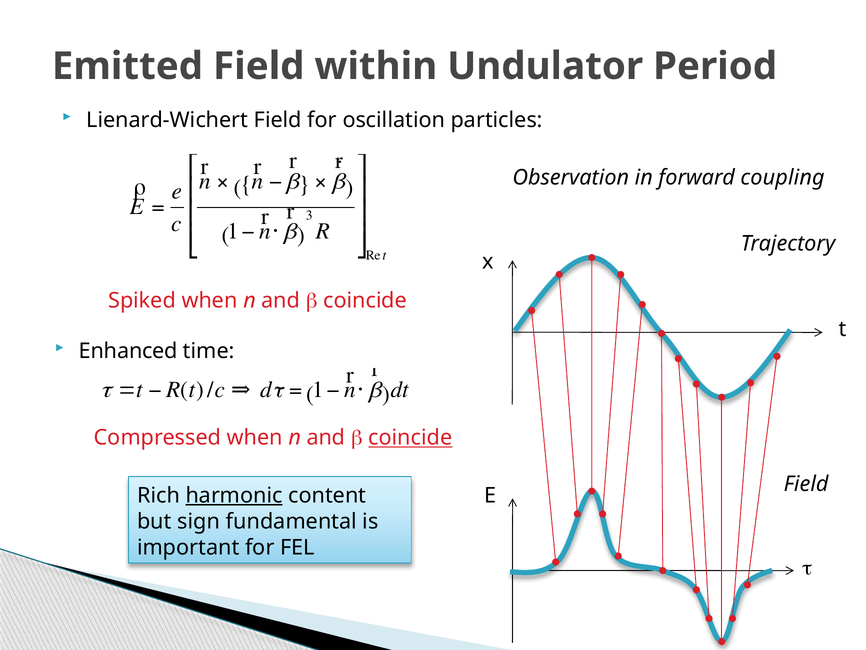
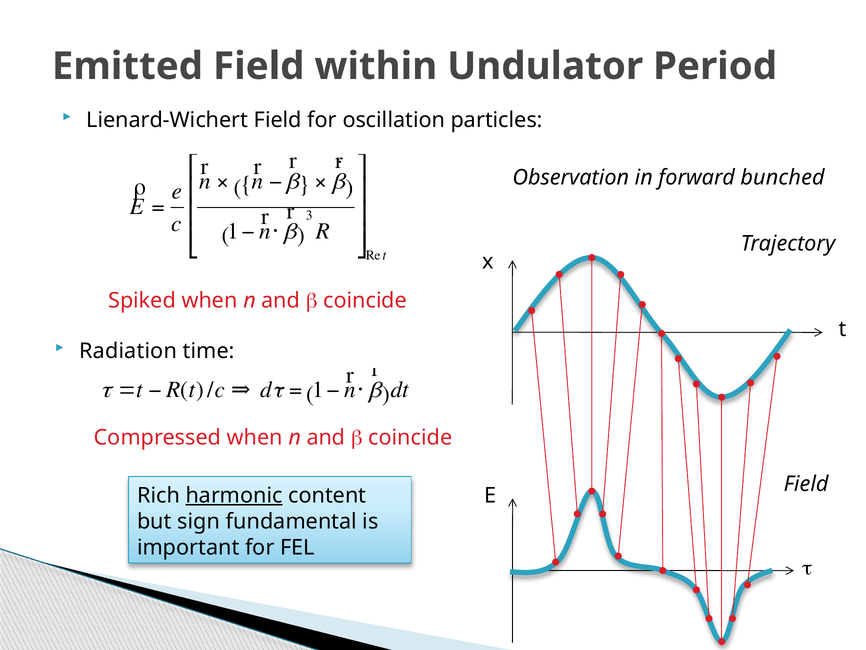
coupling: coupling -> bunched
Enhanced: Enhanced -> Radiation
coincide at (410, 437) underline: present -> none
